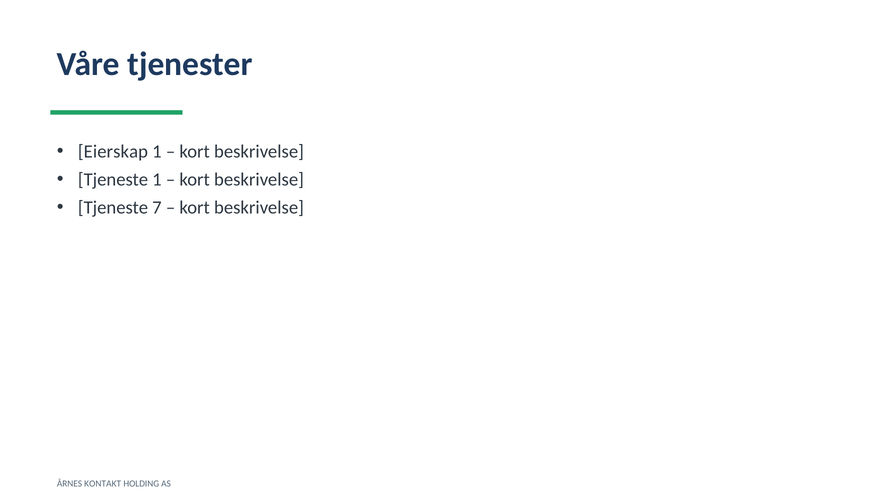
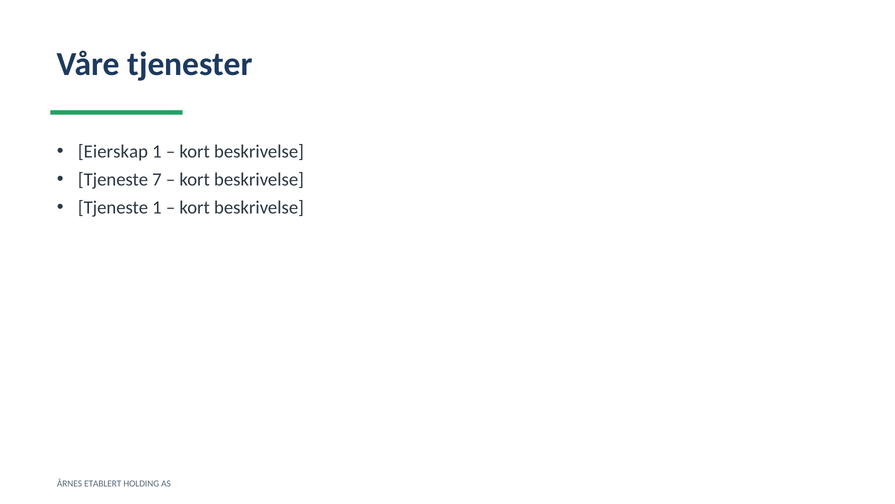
Tjeneste 1: 1 -> 7
Tjeneste 7: 7 -> 1
KONTAKT: KONTAKT -> ETABLERT
